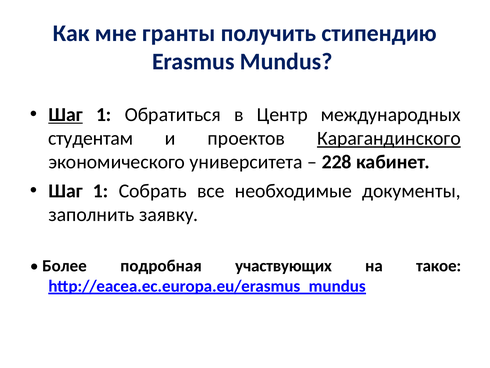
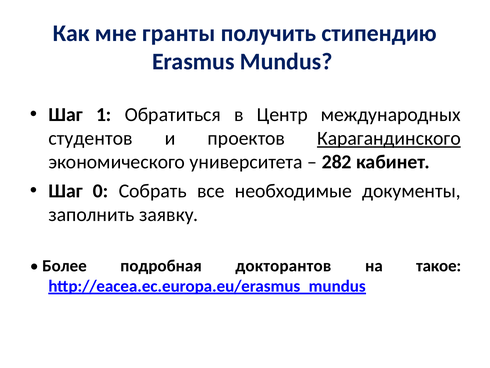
Шаг at (66, 115) underline: present -> none
студентам: студентам -> студентов
228: 228 -> 282
1 at (101, 191): 1 -> 0
участвующих: участвующих -> докторантов
